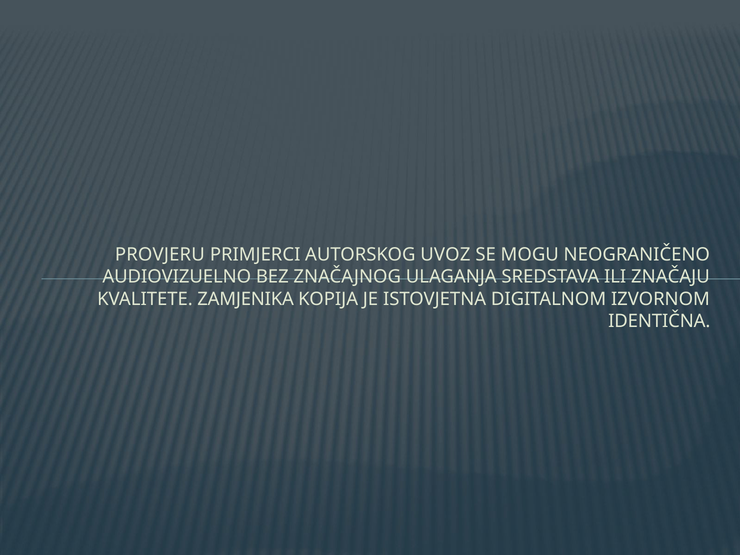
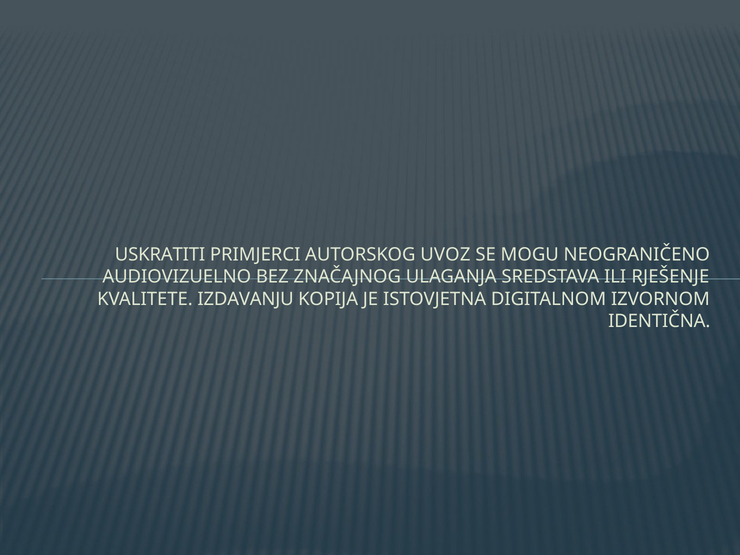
PROVJERU: PROVJERU -> USKRATITI
ZNAČAJU: ZNAČAJU -> RJEŠENJE
ZAMJENIKA: ZAMJENIKA -> IZDAVANJU
